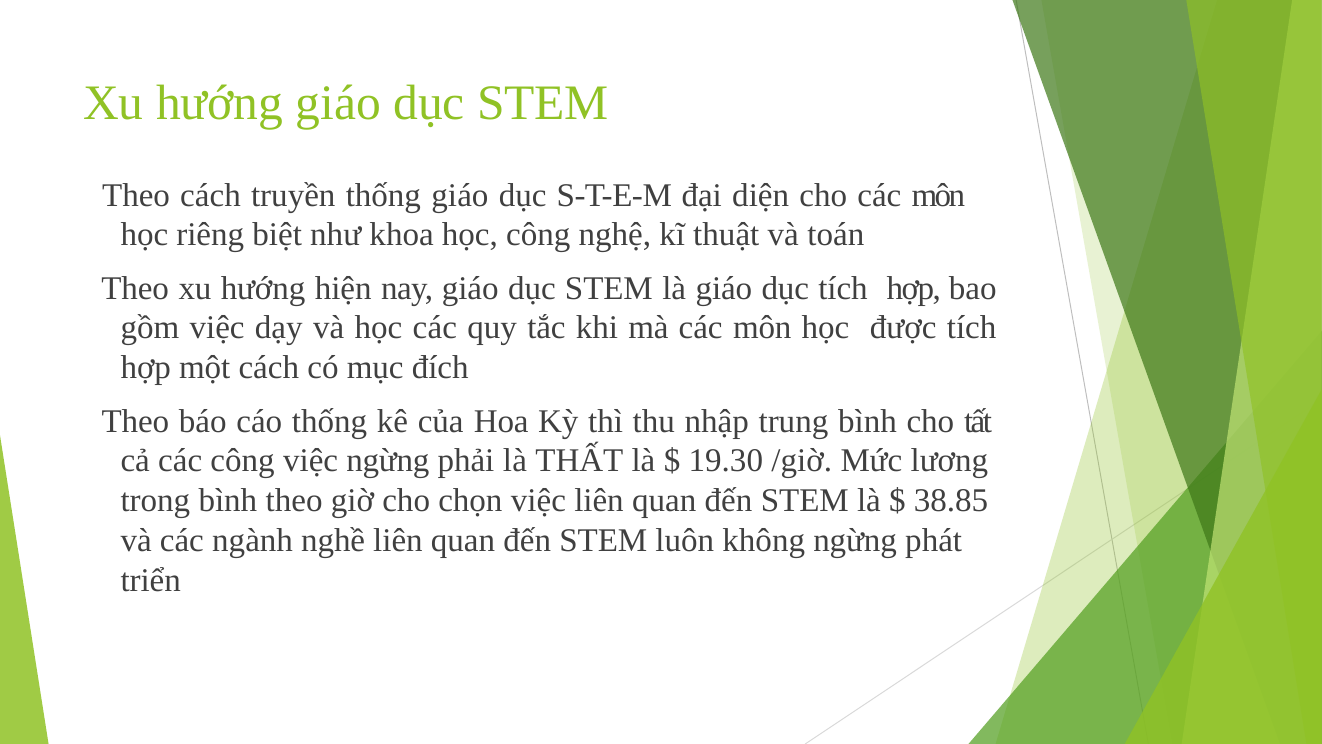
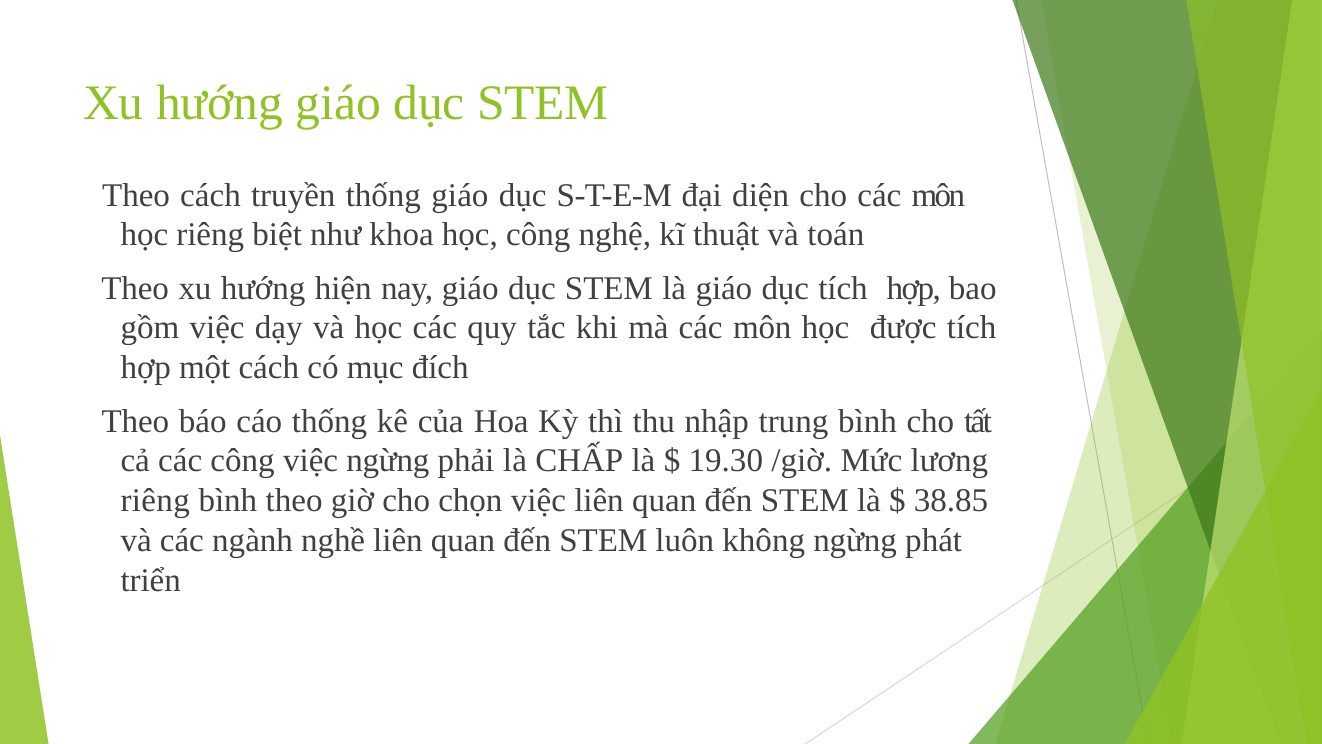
THẤT: THẤT -> CHẤP
trong at (155, 500): trong -> riêng
